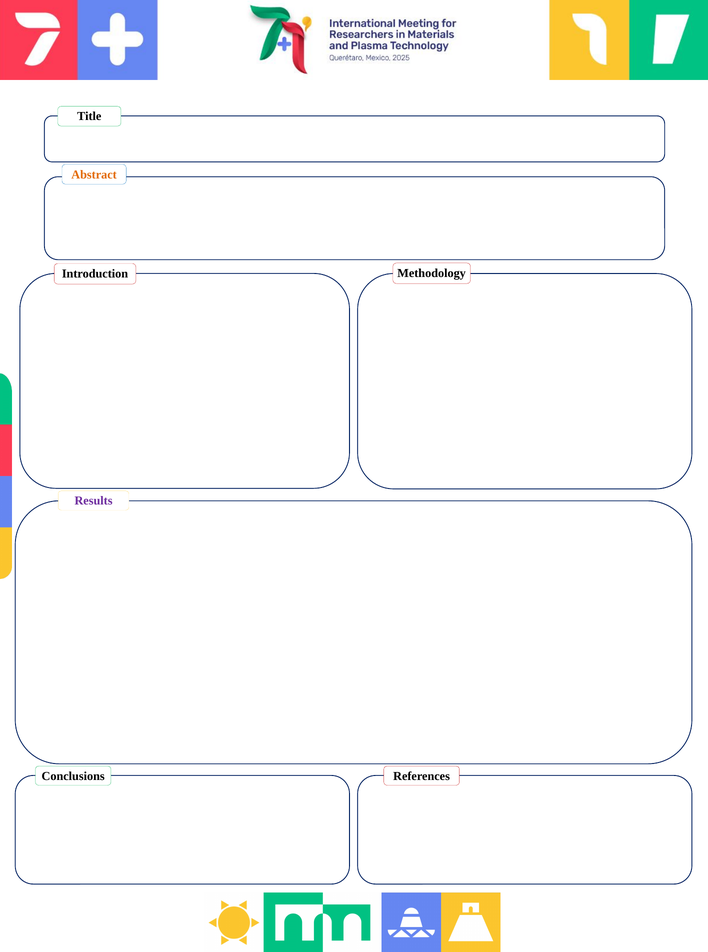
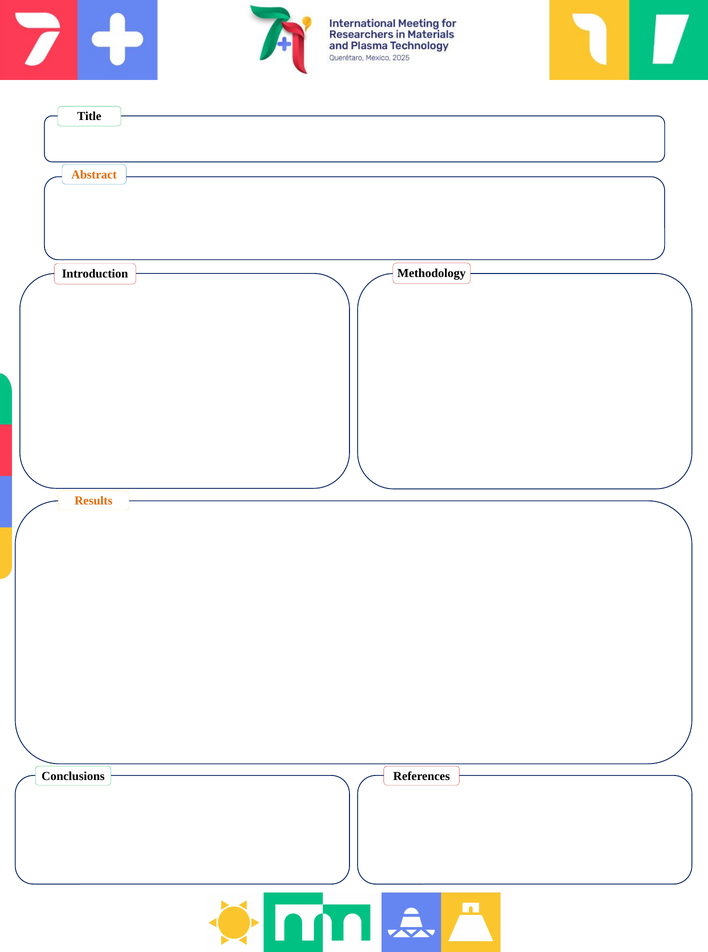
Results colour: purple -> orange
